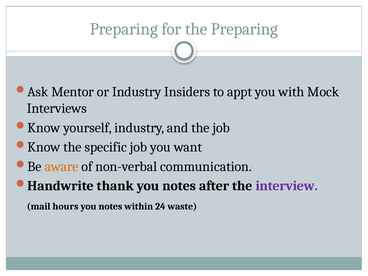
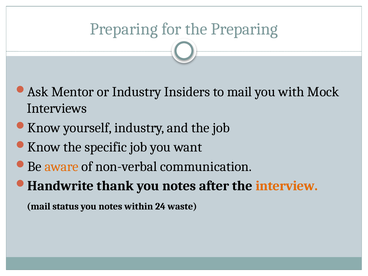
to appt: appt -> mail
interview colour: purple -> orange
hours: hours -> status
